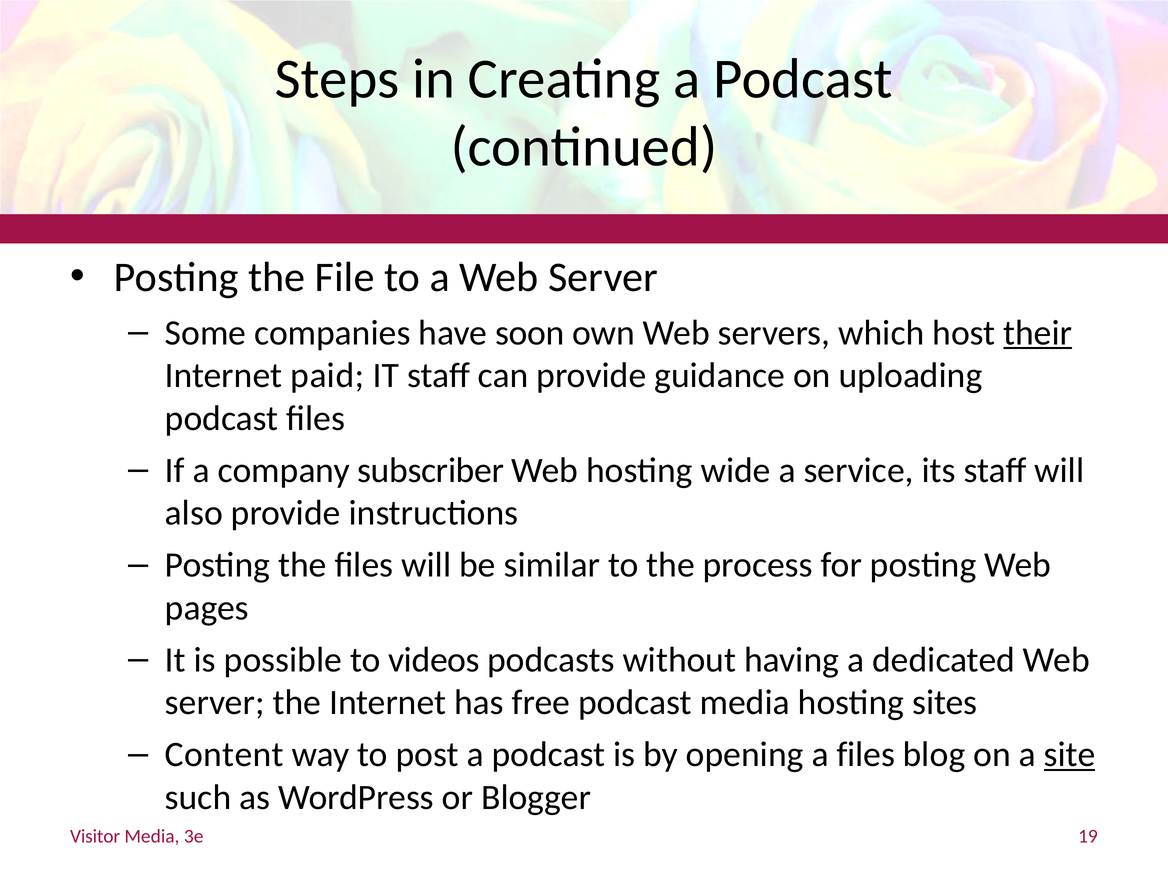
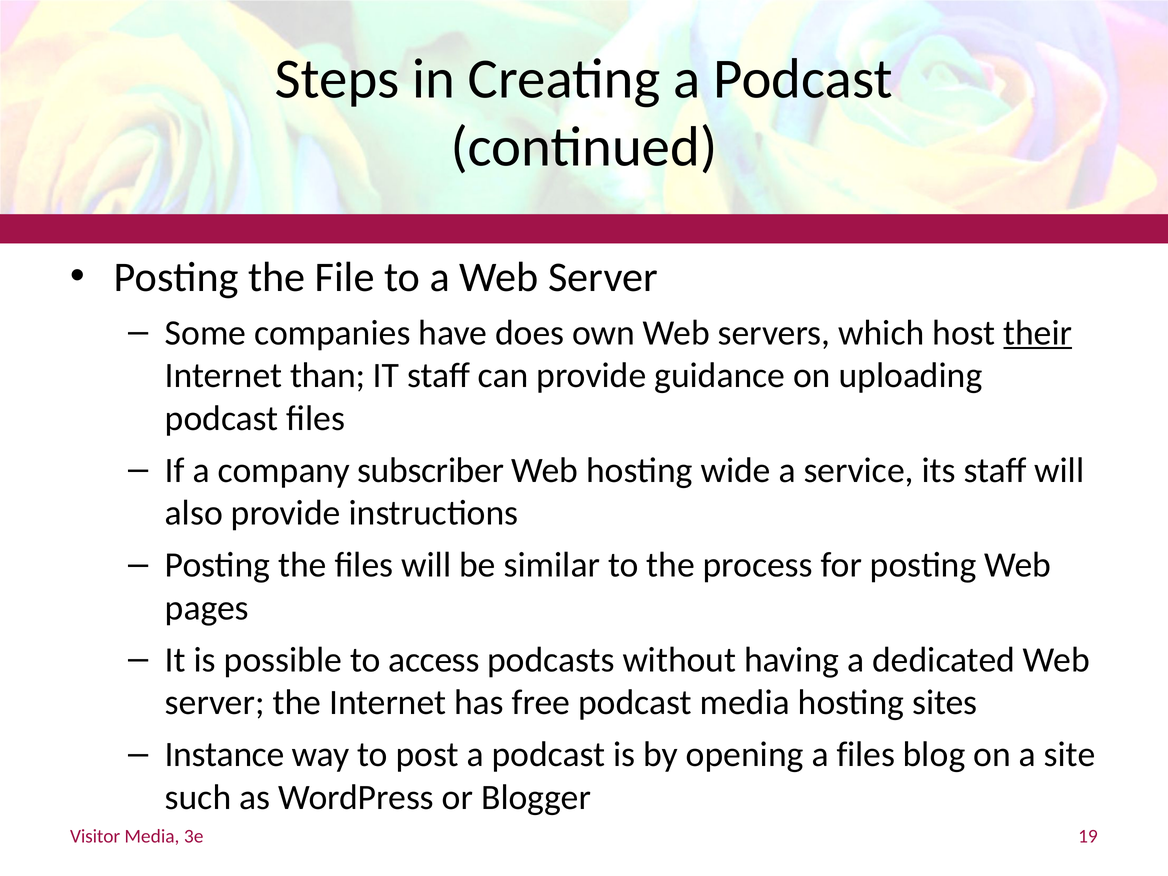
soon: soon -> does
paid: paid -> than
videos: videos -> access
Content: Content -> Instance
site underline: present -> none
